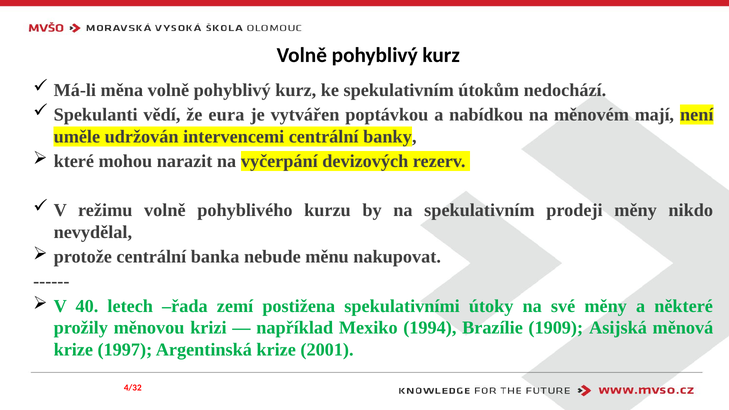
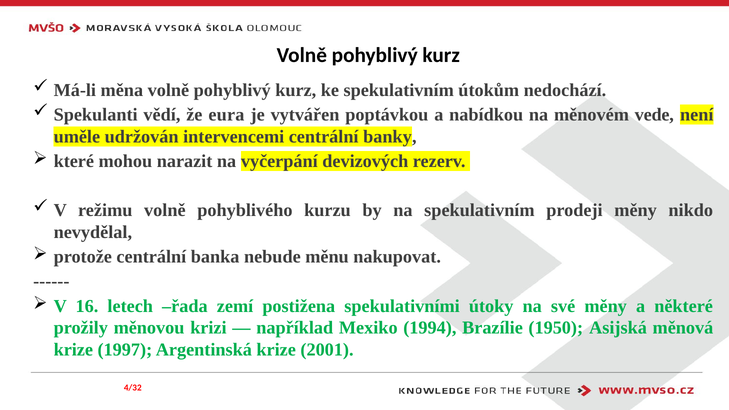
mají: mají -> vede
40: 40 -> 16
1909: 1909 -> 1950
